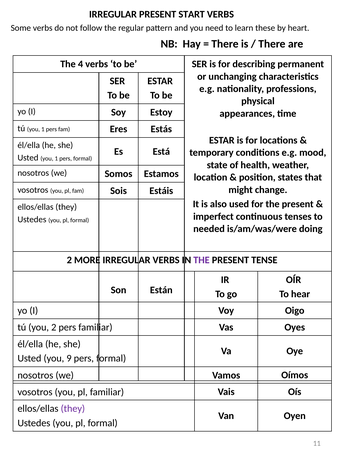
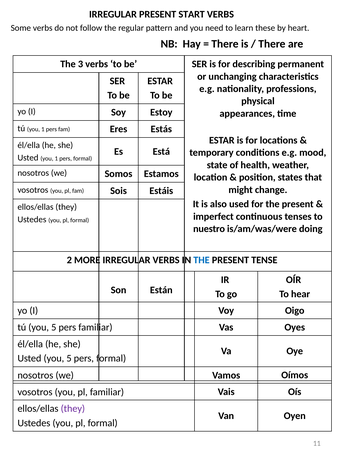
4: 4 -> 3
needed: needed -> nuestro
THE at (201, 260) colour: purple -> blue
tú you 2: 2 -> 5
Usted you 9: 9 -> 5
